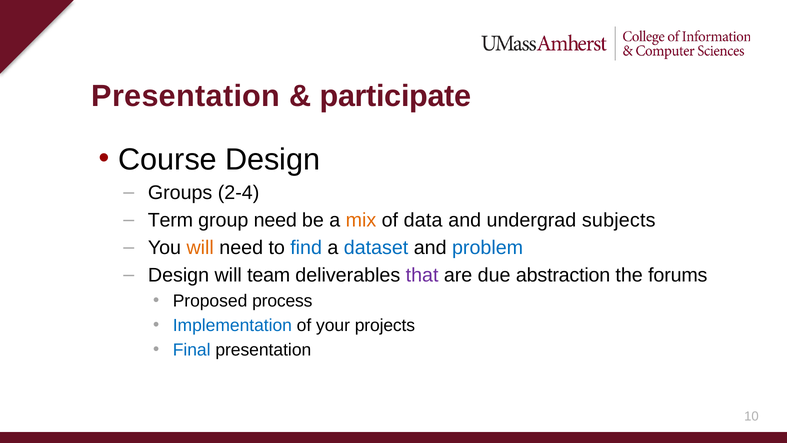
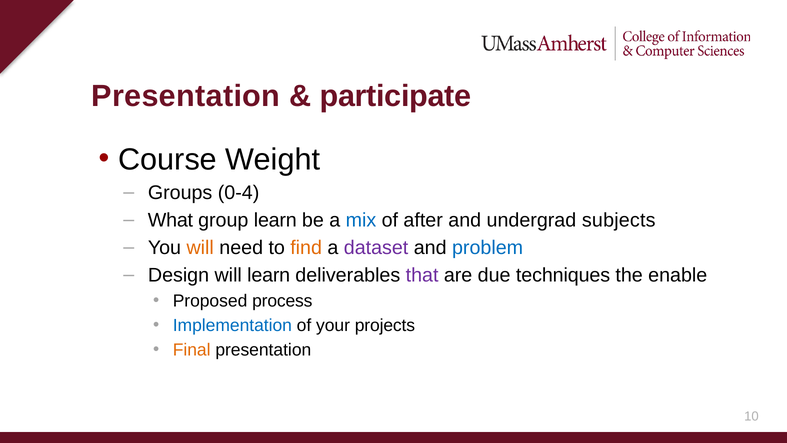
Course Design: Design -> Weight
2-4: 2-4 -> 0-4
Term: Term -> What
group need: need -> learn
mix colour: orange -> blue
data: data -> after
find colour: blue -> orange
dataset colour: blue -> purple
will team: team -> learn
abstraction: abstraction -> techniques
forums: forums -> enable
Final colour: blue -> orange
